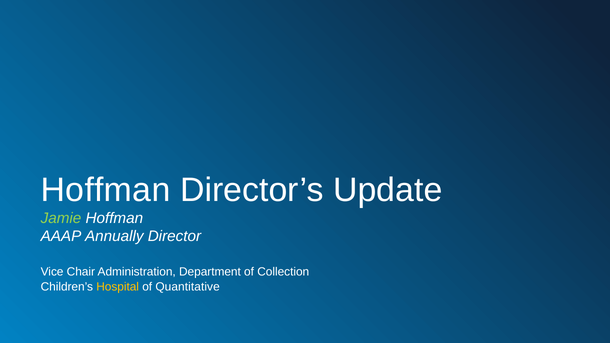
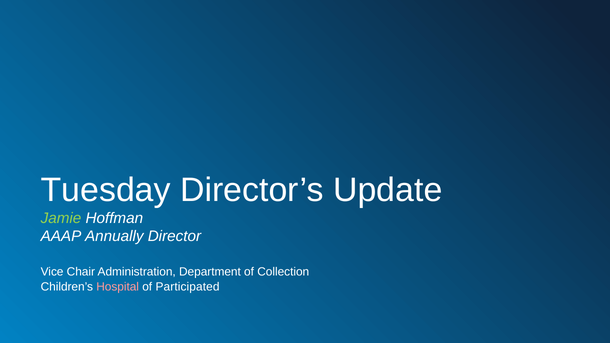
Hoffman at (106, 190): Hoffman -> Tuesday
Hospital colour: yellow -> pink
Quantitative: Quantitative -> Participated
